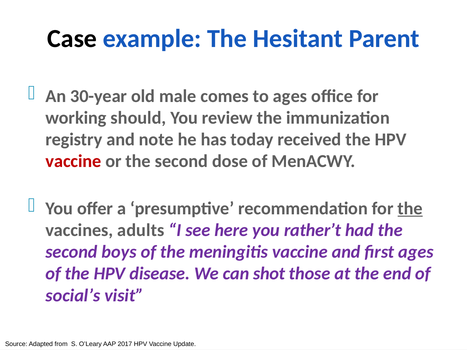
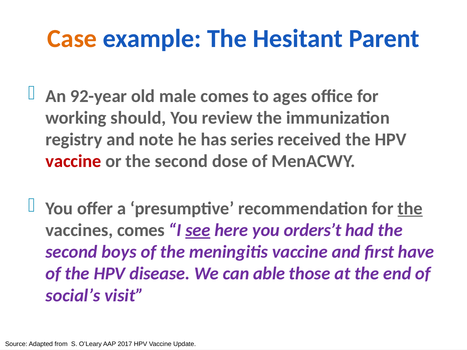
Case colour: black -> orange
30-year: 30-year -> 92-year
today: today -> series
vaccines adults: adults -> comes
see underline: none -> present
rather’t: rather’t -> orders’t
first ages: ages -> have
shot: shot -> able
